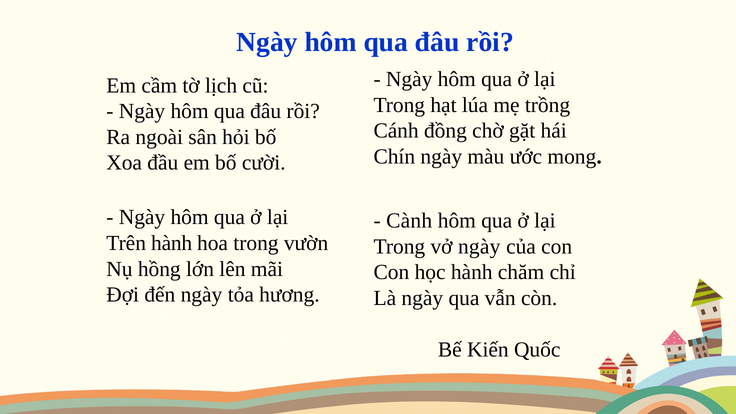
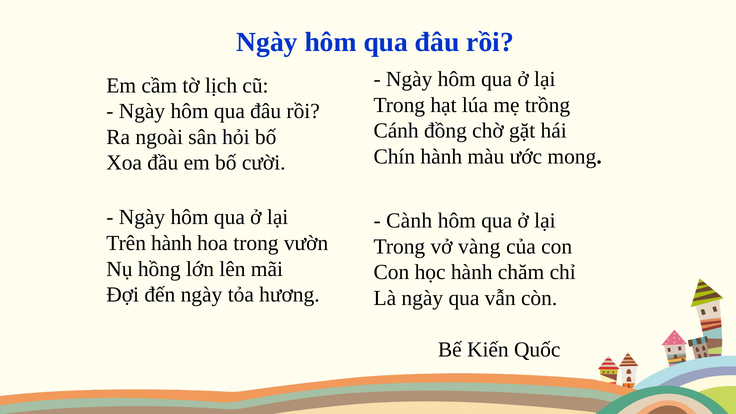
Chín ngày: ngày -> hành
vở ngày: ngày -> vàng
